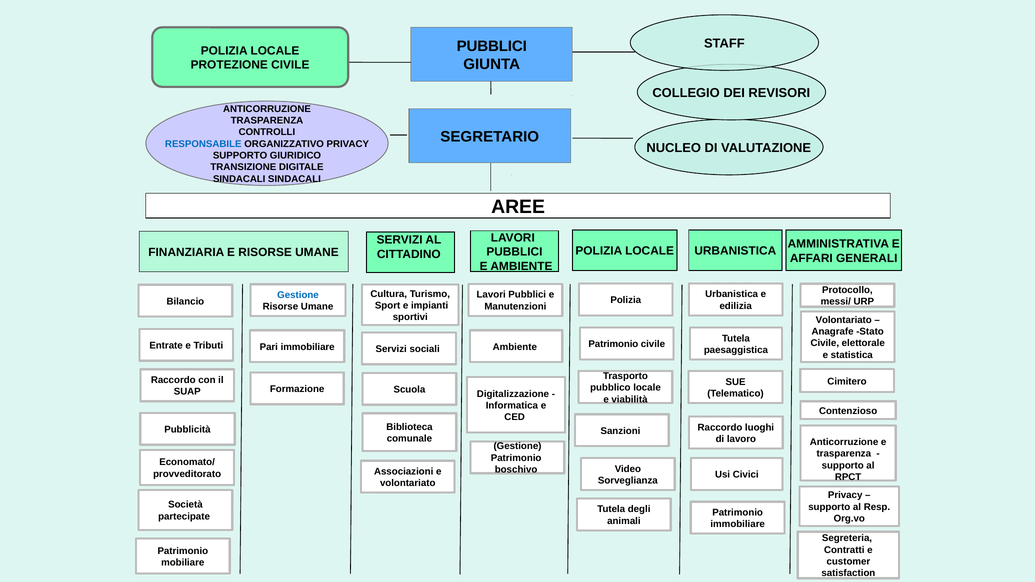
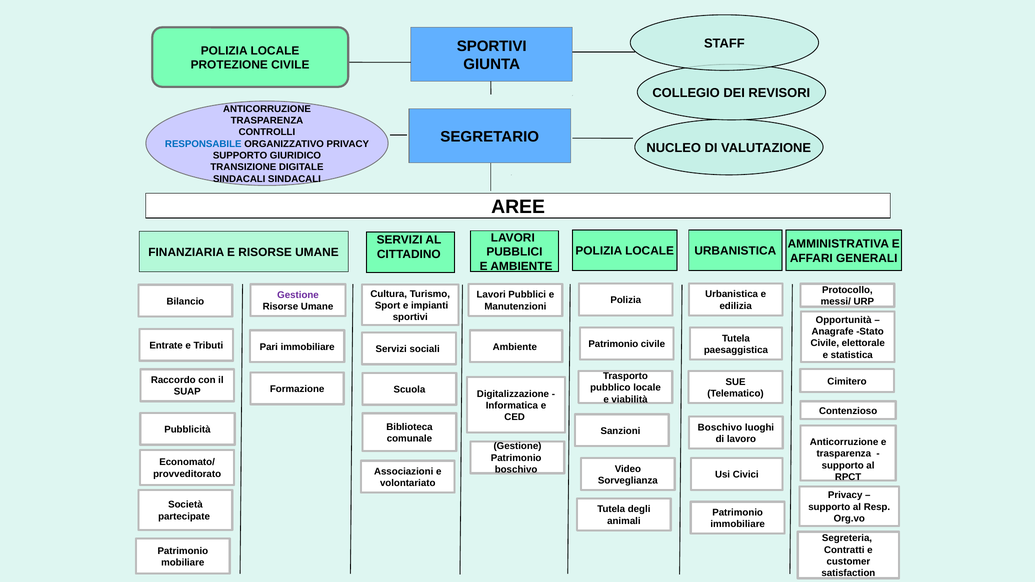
PUBBLICI at (492, 46): PUBBLICI -> SPORTIVI
Gestione at (298, 295) colour: blue -> purple
Volontariato at (844, 320): Volontariato -> Opportunità
Raccordo at (720, 428): Raccordo -> Boschivo
